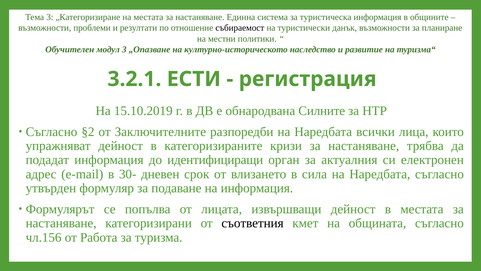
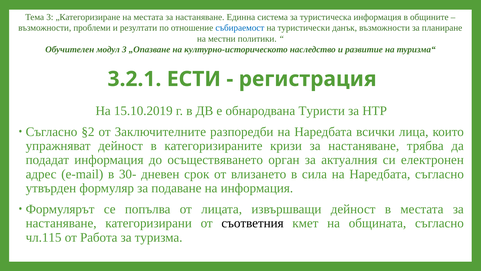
събираемост colour: black -> blue
Силните: Силните -> Туристи
идентифициращи: идентифициращи -> осъществяването
чл.156: чл.156 -> чл.115
